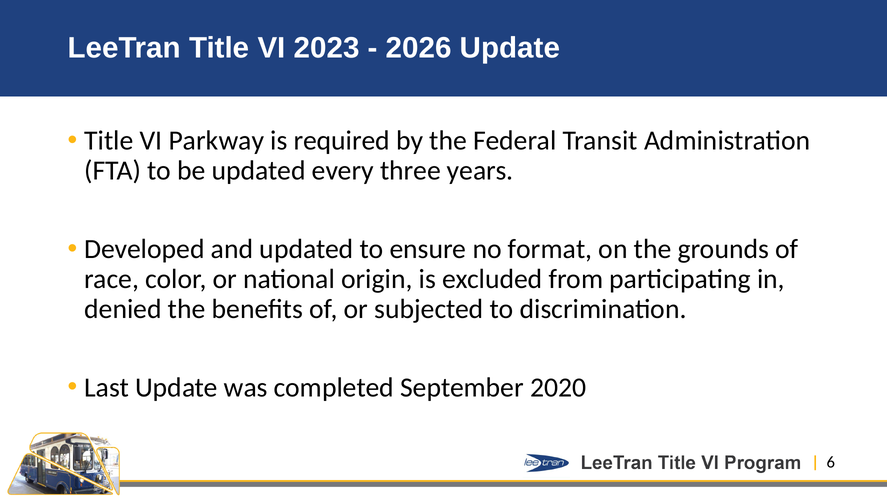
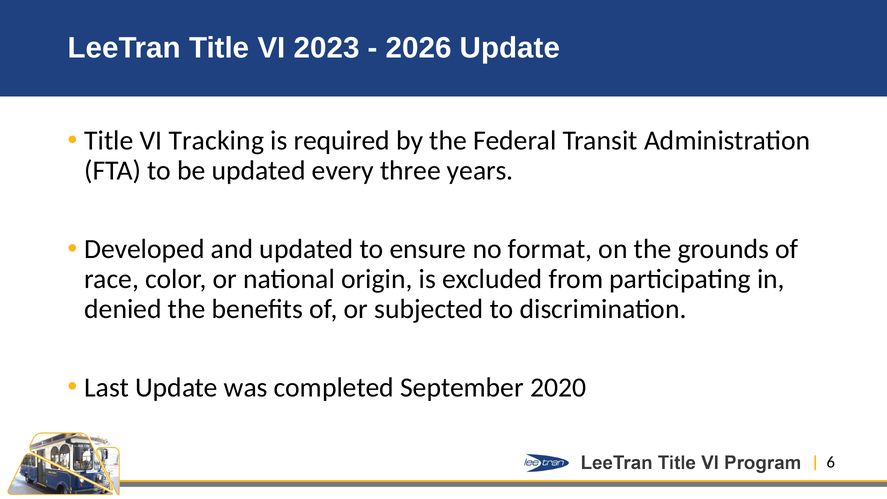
Parkway: Parkway -> Tracking
